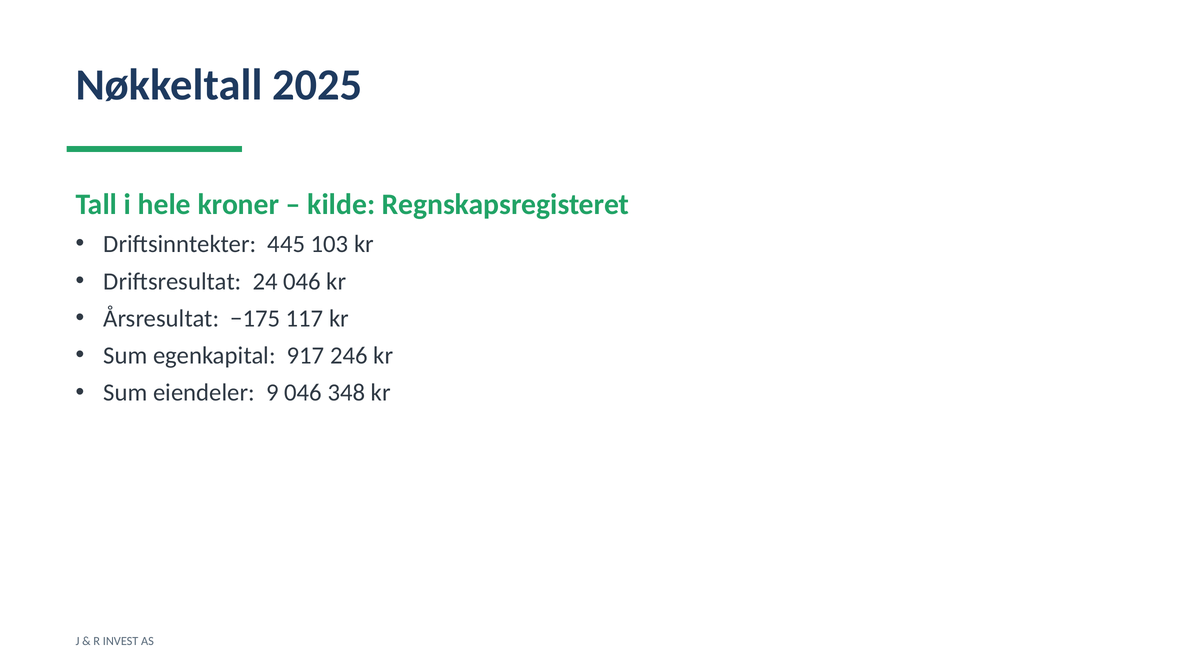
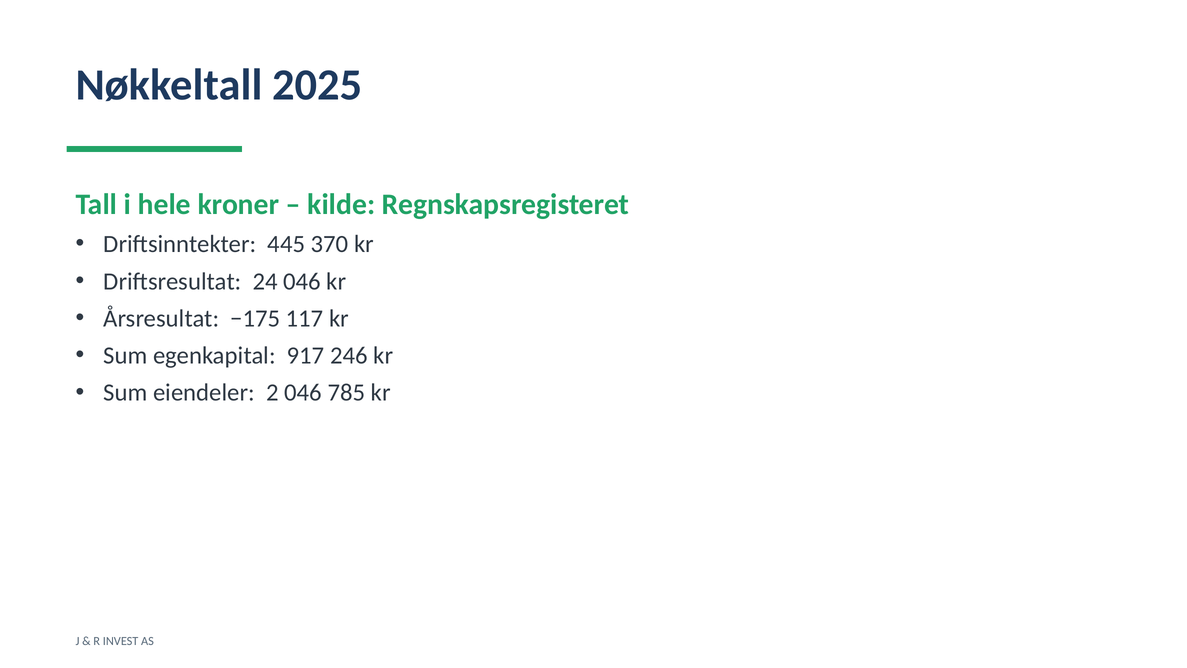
103: 103 -> 370
9: 9 -> 2
348: 348 -> 785
